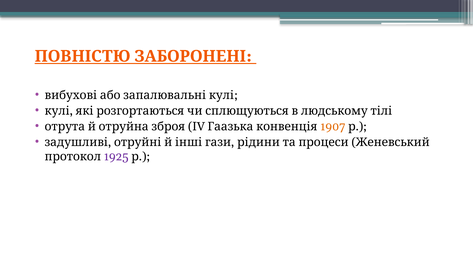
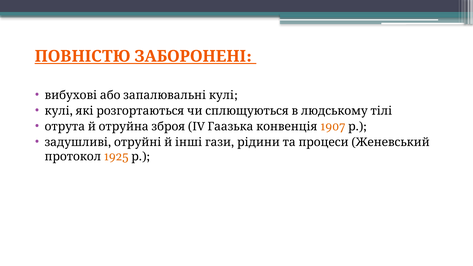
1925 colour: purple -> orange
